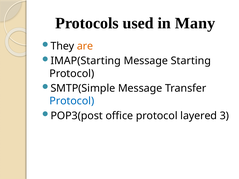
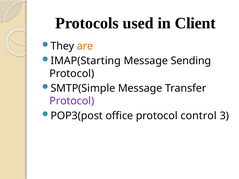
Many: Many -> Client
Starting: Starting -> Sending
Protocol at (72, 101) colour: blue -> purple
layered: layered -> control
